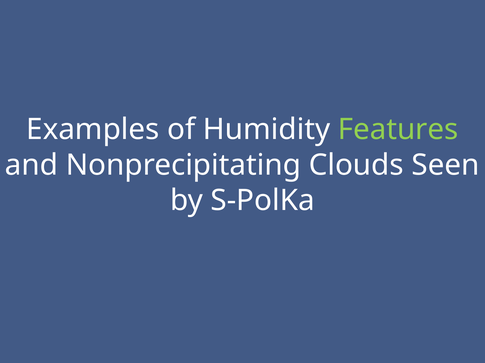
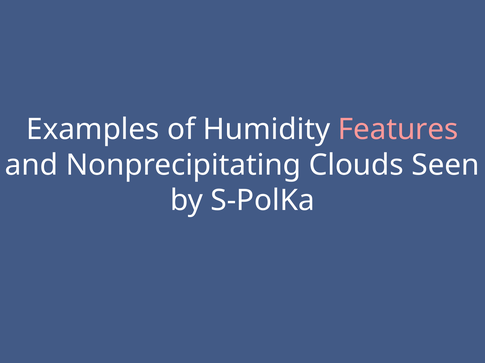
Features colour: light green -> pink
